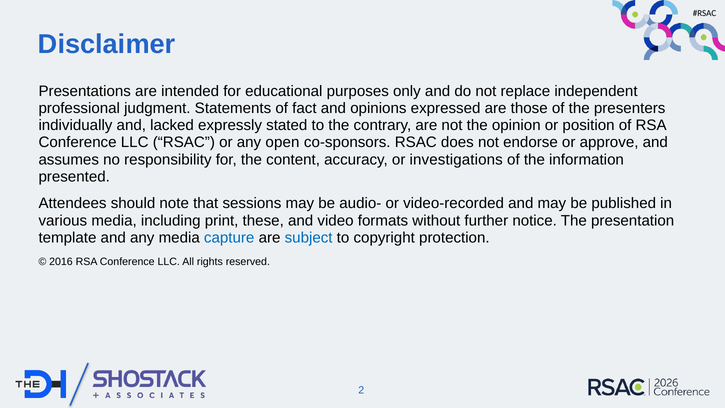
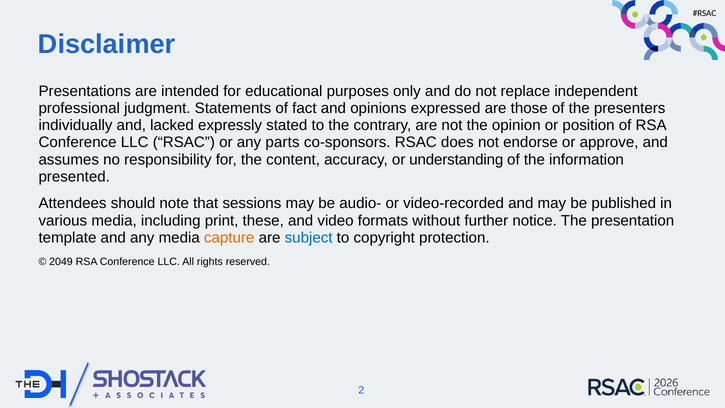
open: open -> parts
investigations: investigations -> understanding
capture colour: blue -> orange
2016: 2016 -> 2049
